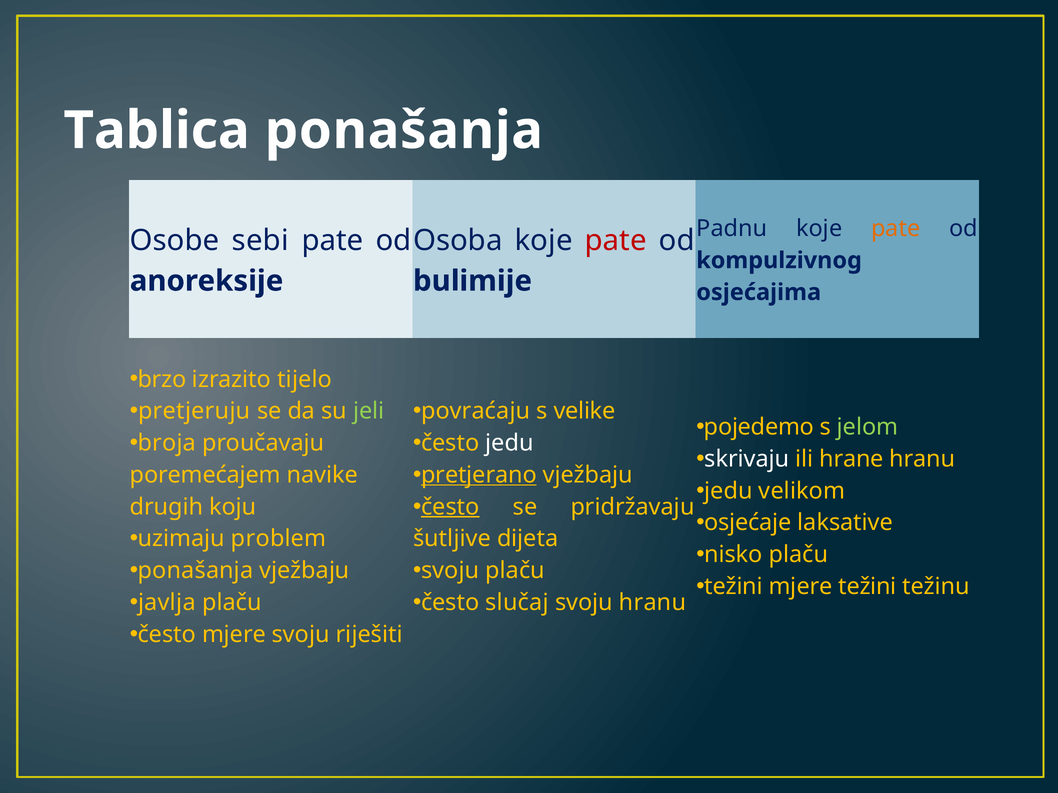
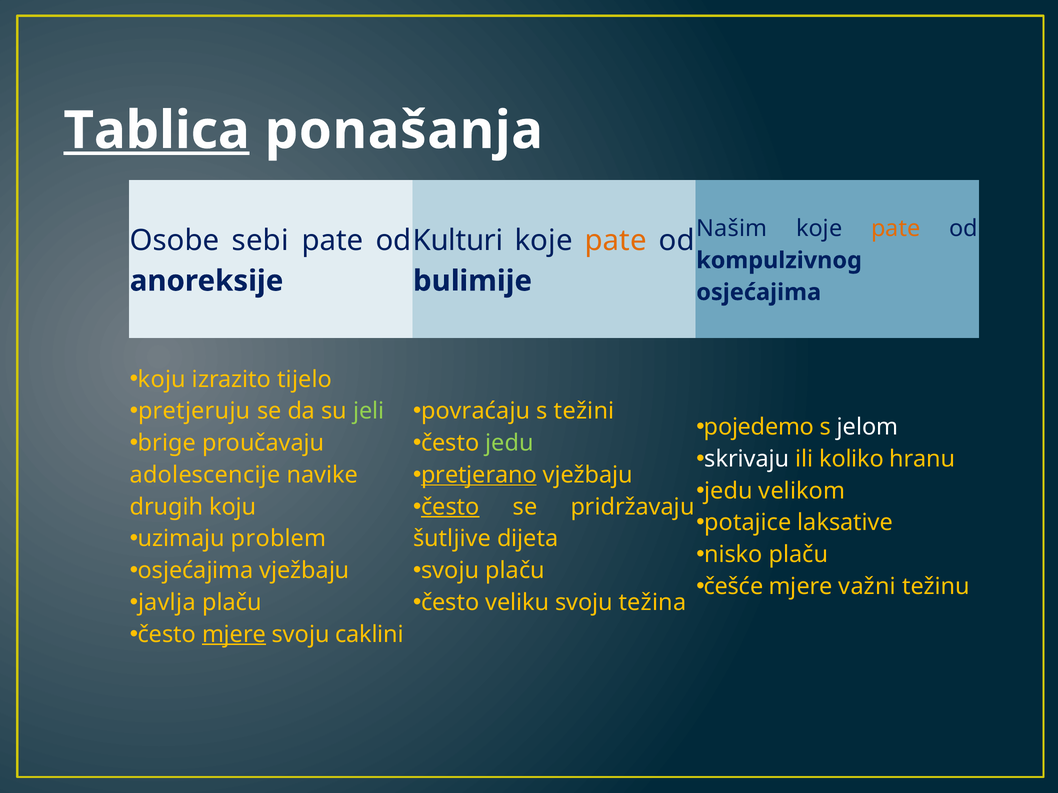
Tablica underline: none -> present
Padnu: Padnu -> Našim
Osoba: Osoba -> Kulturi
pate at (616, 241) colour: red -> orange
brzo at (162, 380): brzo -> koju
velike: velike -> težini
jelom colour: light green -> white
broja: broja -> brige
jedu at (509, 443) colour: white -> light green
hrane: hrane -> koliko
poremećajem: poremećajem -> adolescencije
osjećaje: osjećaje -> potajice
ponašanja at (196, 571): ponašanja -> osjećajima
težini at (734, 587): težini -> češće
mjere težini: težini -> važni
slučaj: slučaj -> veliku
svoju hranu: hranu -> težina
mjere at (234, 635) underline: none -> present
riješiti: riješiti -> caklini
